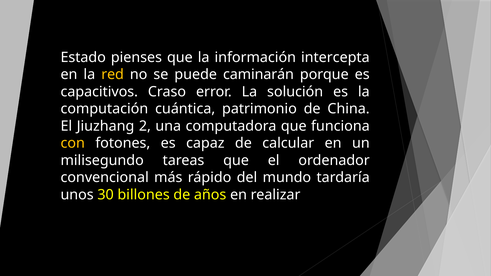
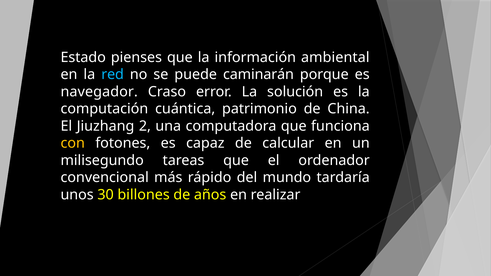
intercepta: intercepta -> ambiental
red colour: yellow -> light blue
capacitivos: capacitivos -> navegador
